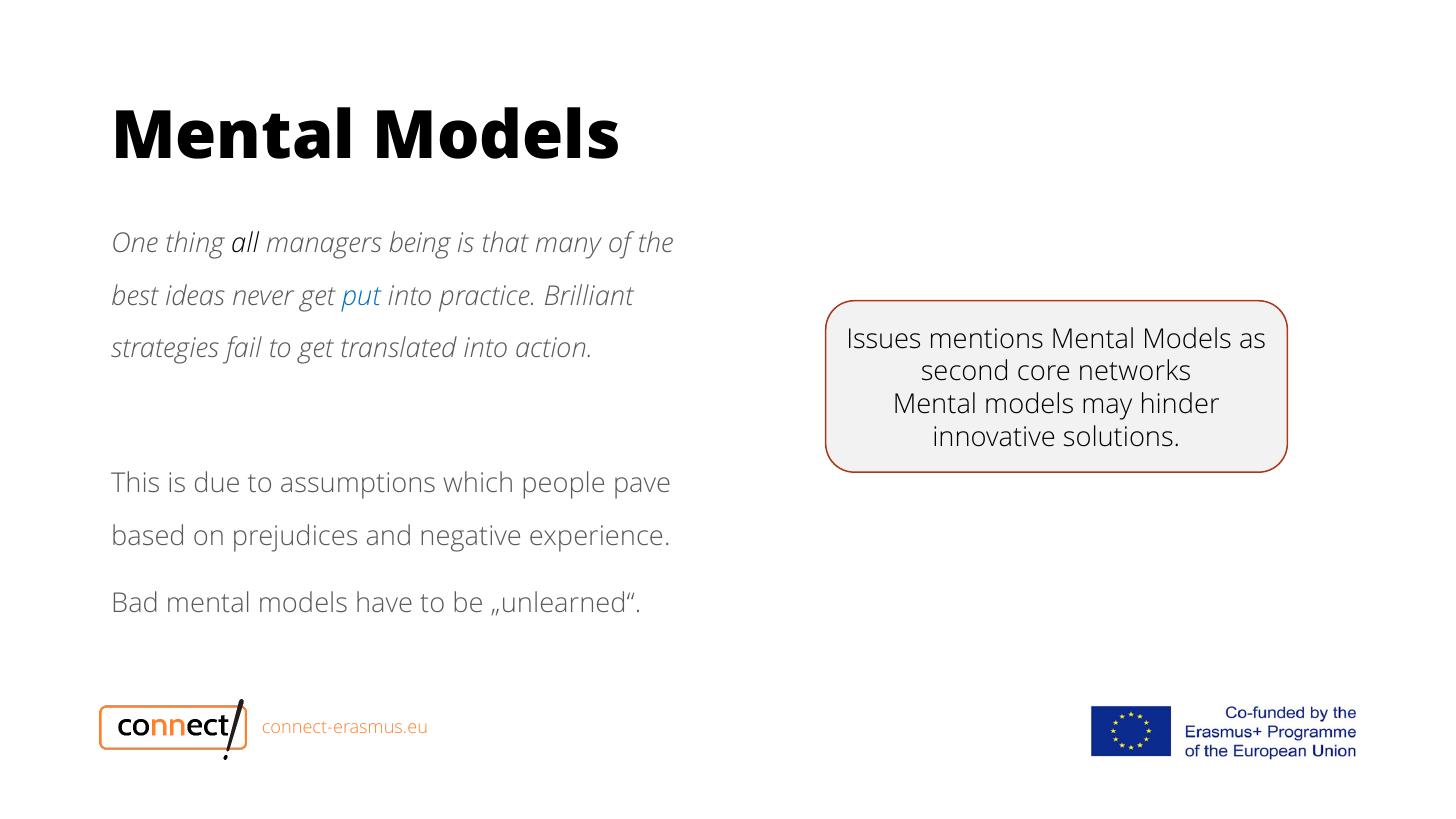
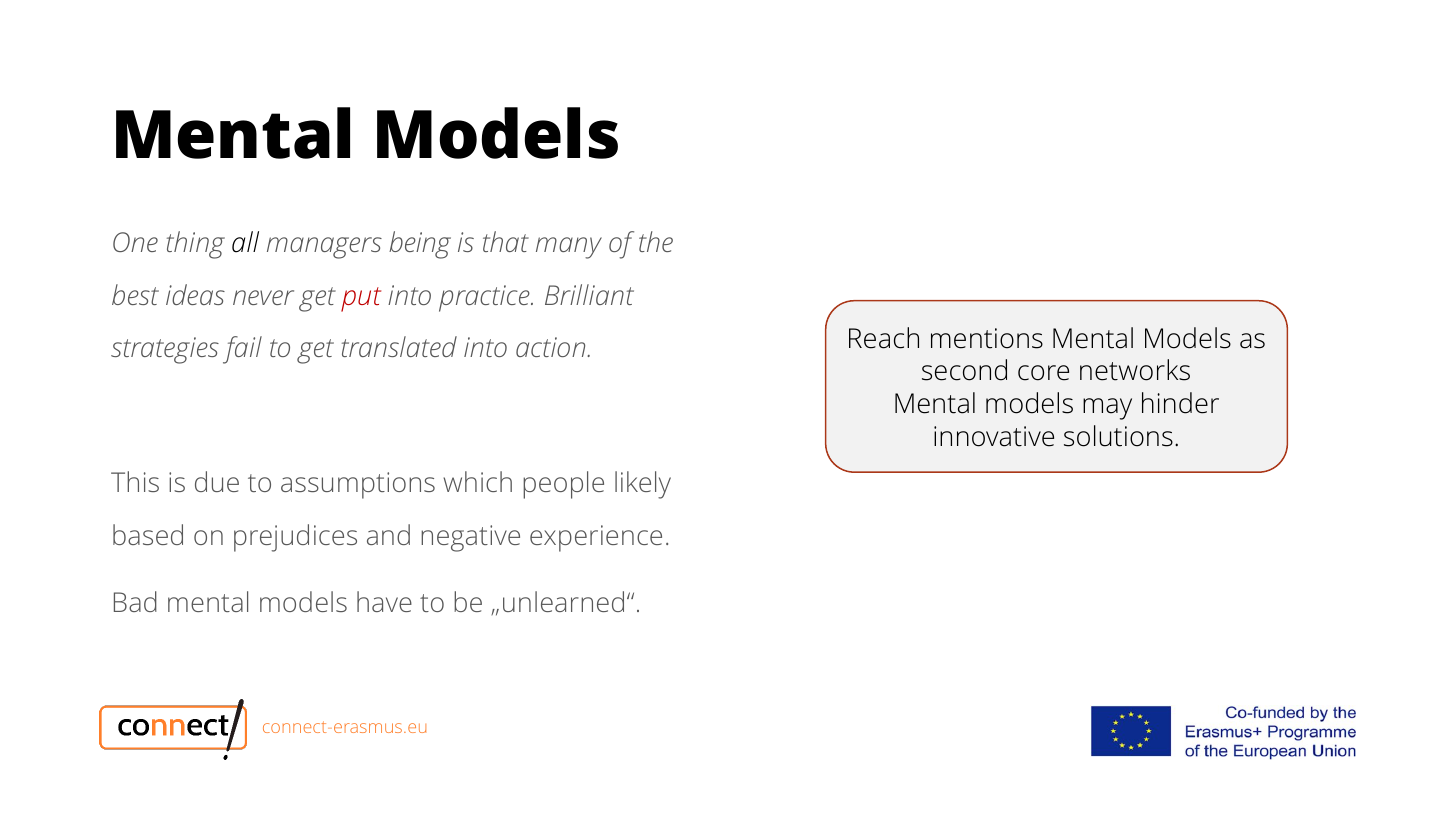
put colour: blue -> red
Issues: Issues -> Reach
pave: pave -> likely
